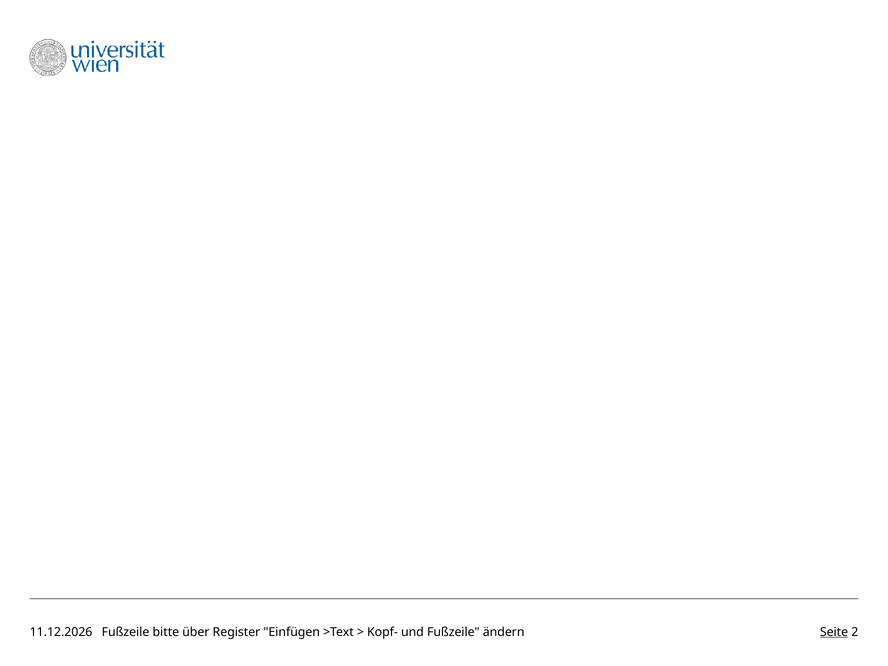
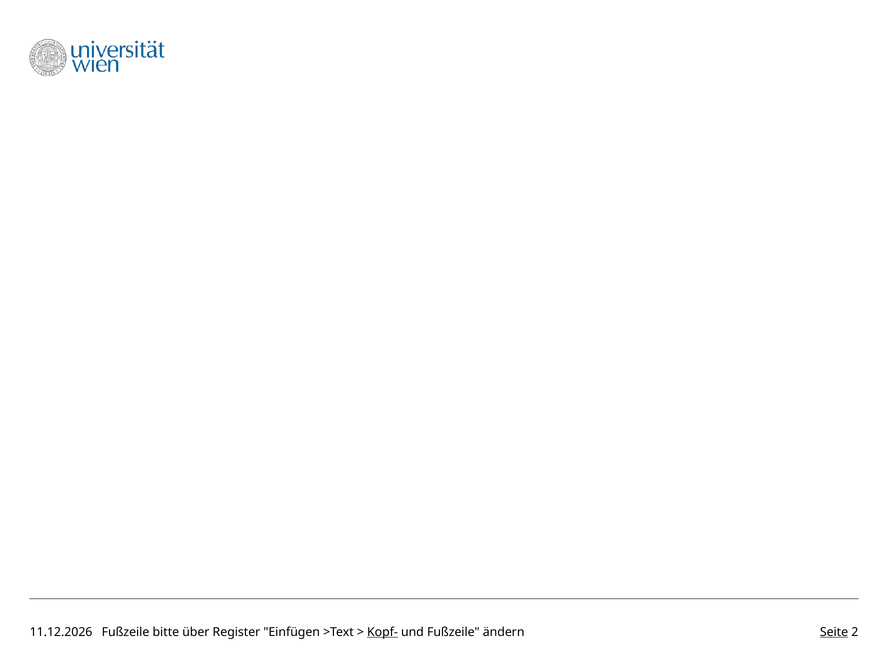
Kopf- underline: none -> present
